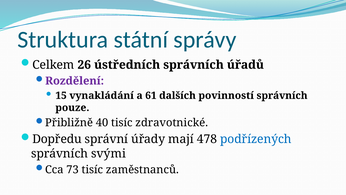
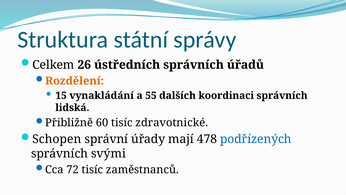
Rozdělení colour: purple -> orange
61: 61 -> 55
povinností: povinností -> koordinaci
pouze: pouze -> lidská
40: 40 -> 60
Dopředu: Dopředu -> Schopen
73: 73 -> 72
